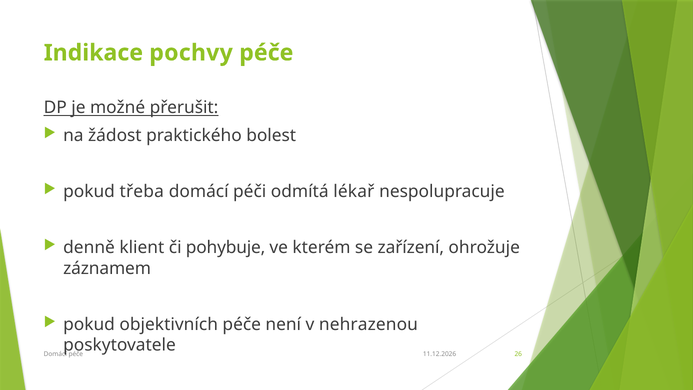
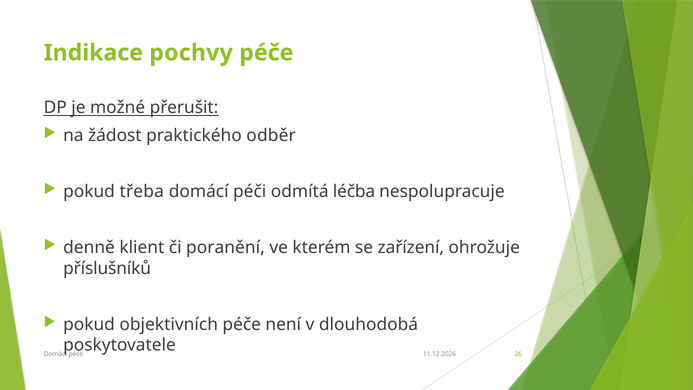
bolest: bolest -> odběr
lékař: lékař -> léčba
pohybuje: pohybuje -> poranění
záznamem: záznamem -> příslušníků
nehrazenou: nehrazenou -> dlouhodobá
